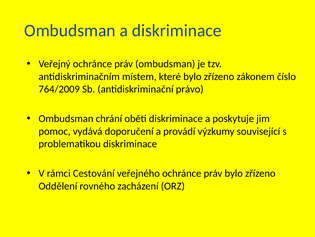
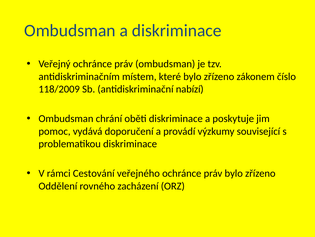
764/2009: 764/2009 -> 118/2009
právo: právo -> nabízí
